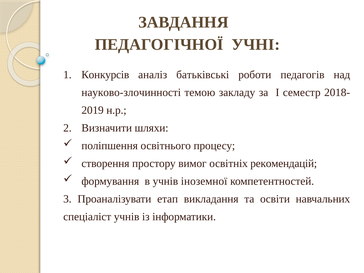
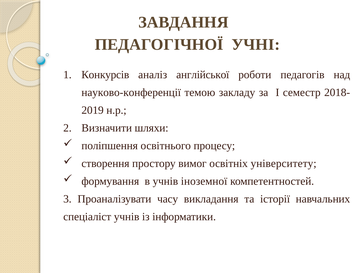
батьківські: батьківські -> англійської
науково-злочинності: науково-злочинності -> науково-конференції
рекомендацій: рекомендацій -> університету
етап: етап -> часу
освіти: освіти -> історії
